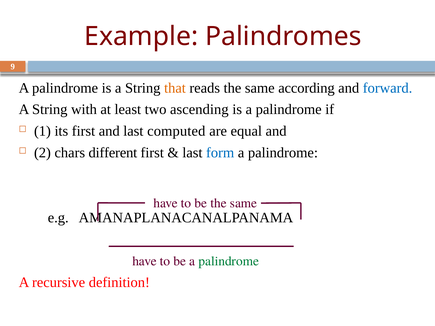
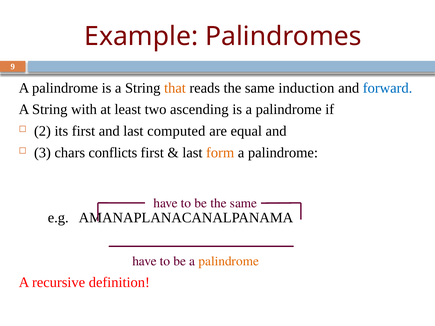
according: according -> induction
1: 1 -> 2
2: 2 -> 3
different: different -> conflicts
form colour: blue -> orange
palindrome at (229, 261) colour: green -> orange
